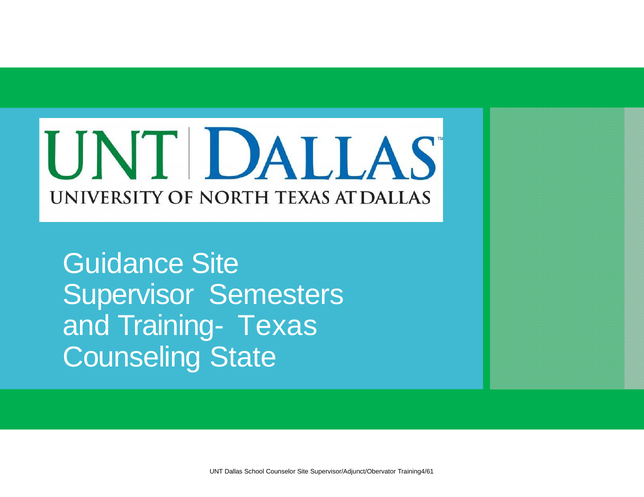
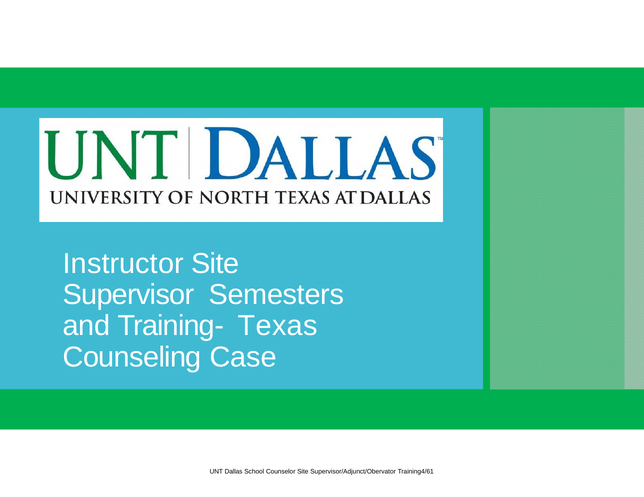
Guidance: Guidance -> Instructor
State: State -> Case
